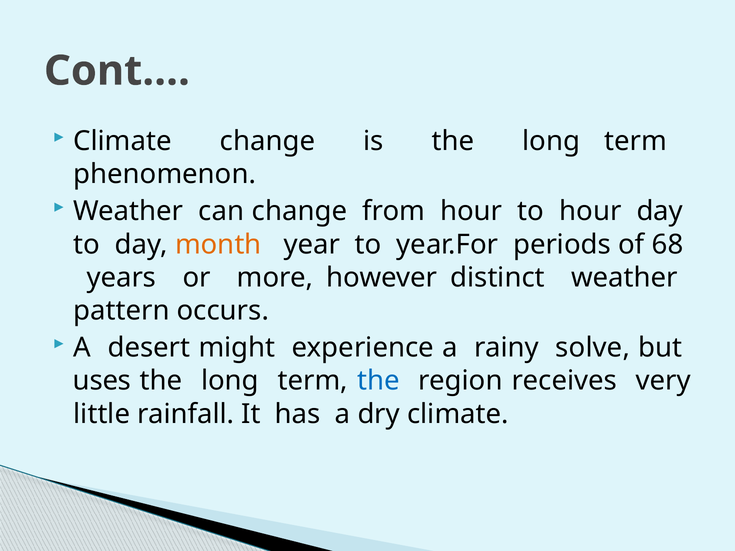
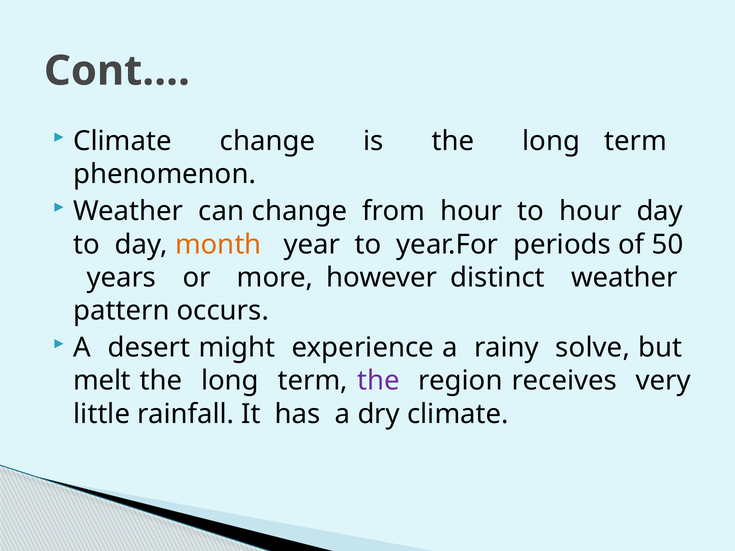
68: 68 -> 50
uses: uses -> melt
the at (378, 381) colour: blue -> purple
